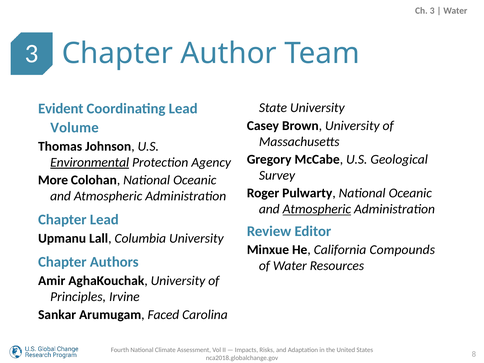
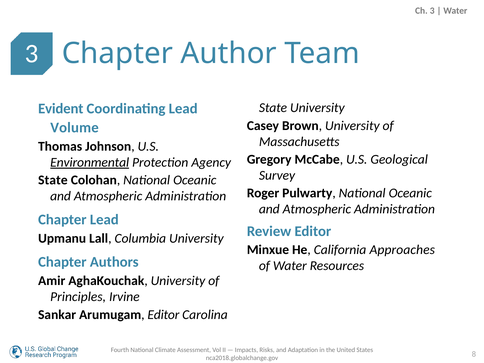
More at (53, 180): More -> State
Atmospheric at (317, 209) underline: present -> none
Compounds: Compounds -> Approaches
Arumugam Faced: Faced -> Editor
